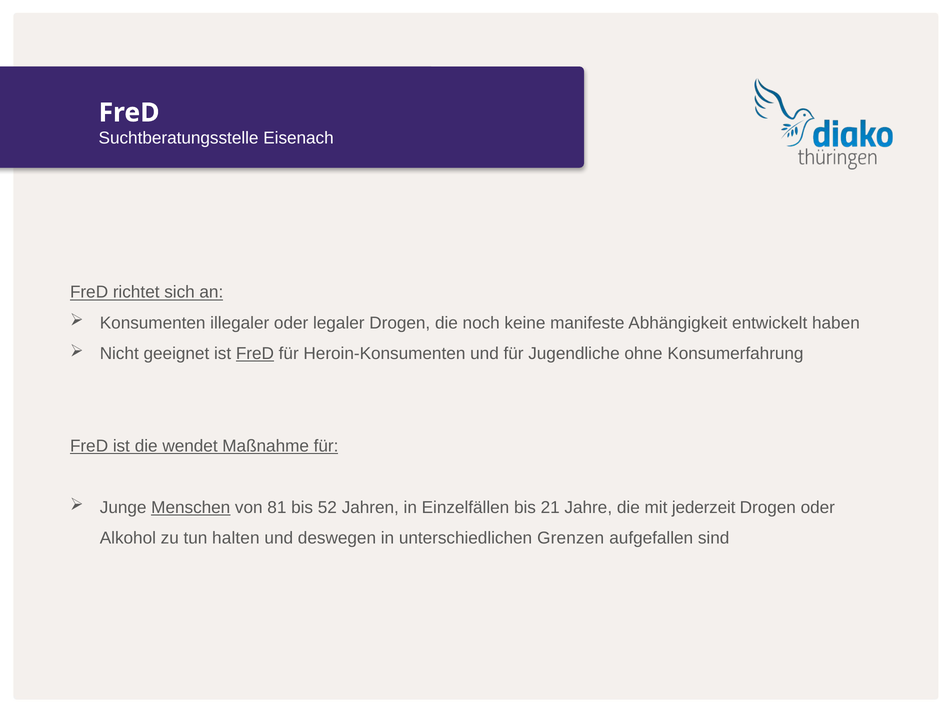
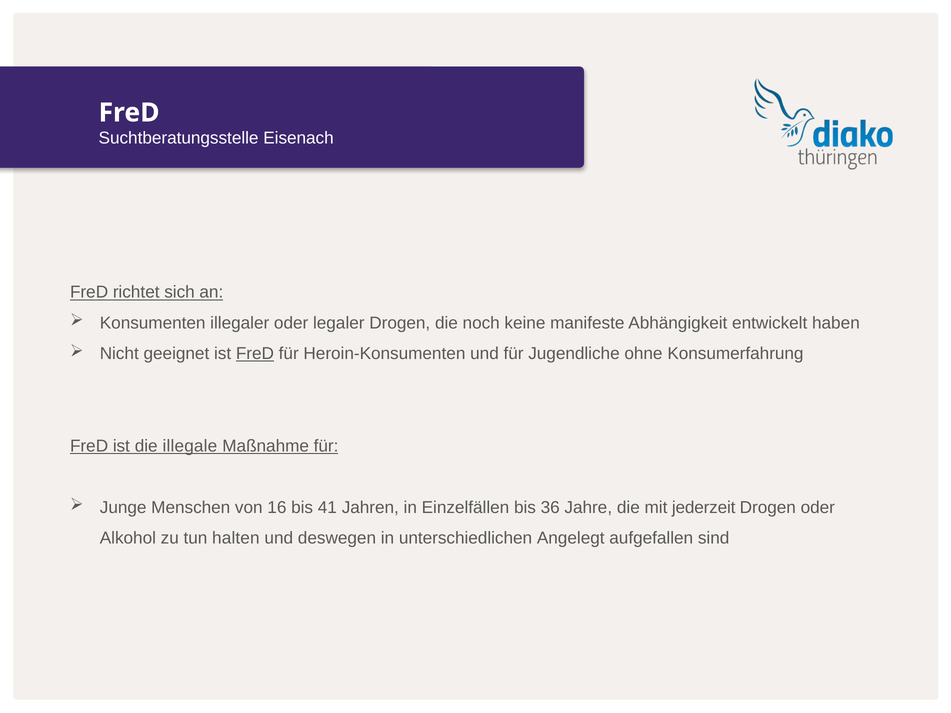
wendet: wendet -> illegale
Menschen underline: present -> none
81: 81 -> 16
52: 52 -> 41
21: 21 -> 36
Grenzen: Grenzen -> Angelegt
